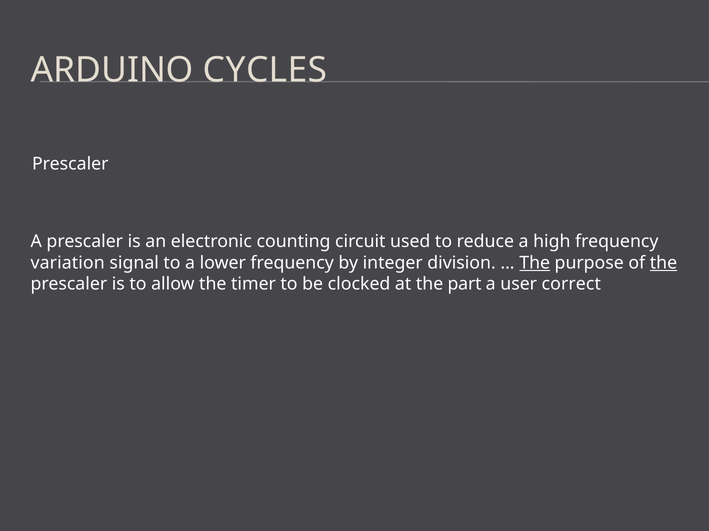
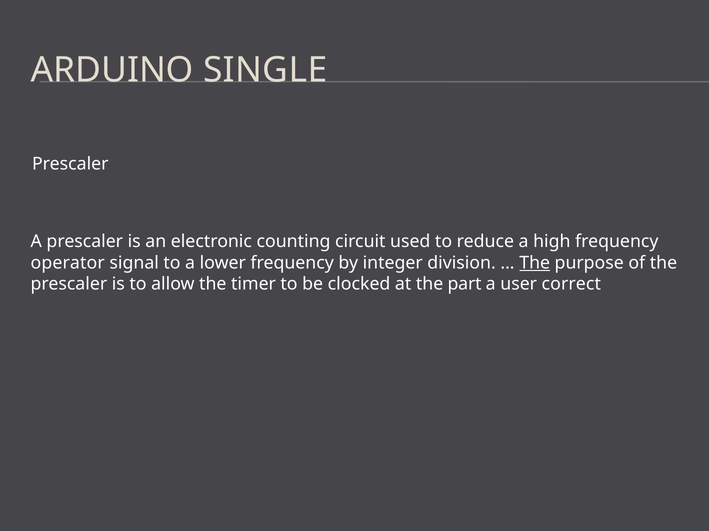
CYCLES: CYCLES -> SINGLE
variation: variation -> operator
the at (664, 263) underline: present -> none
